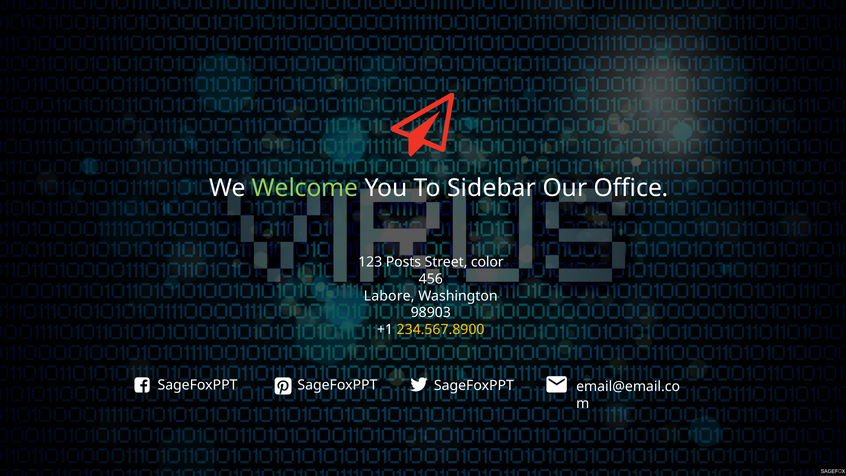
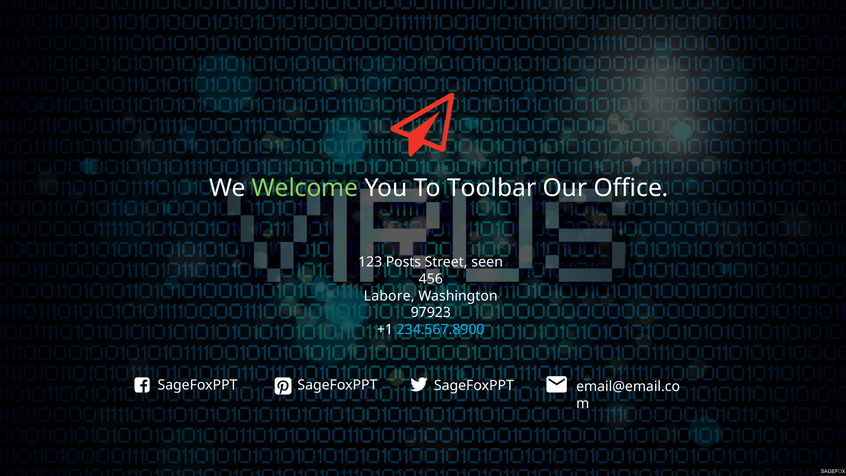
Sidebar: Sidebar -> Toolbar
color: color -> seen
98903: 98903 -> 97923
234.567.8900 colour: yellow -> light blue
